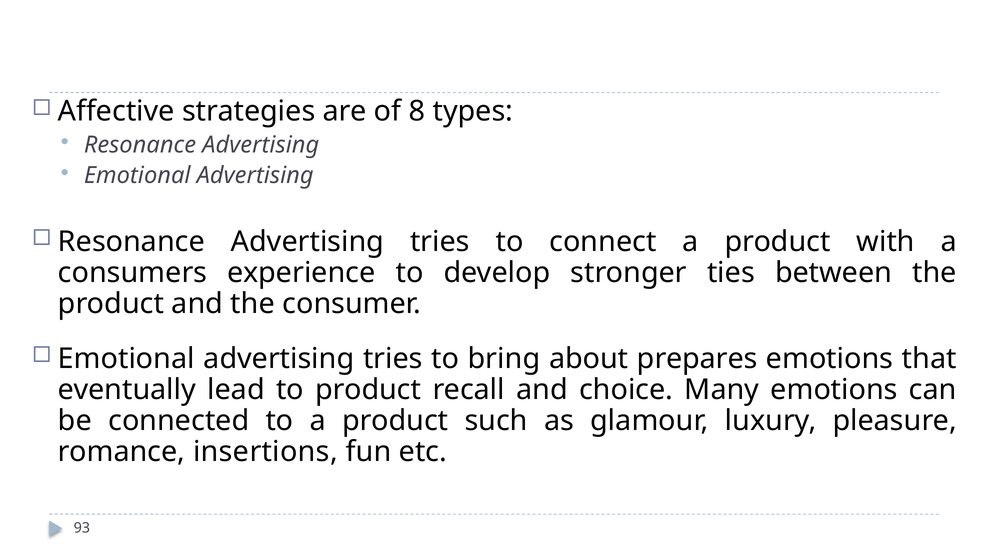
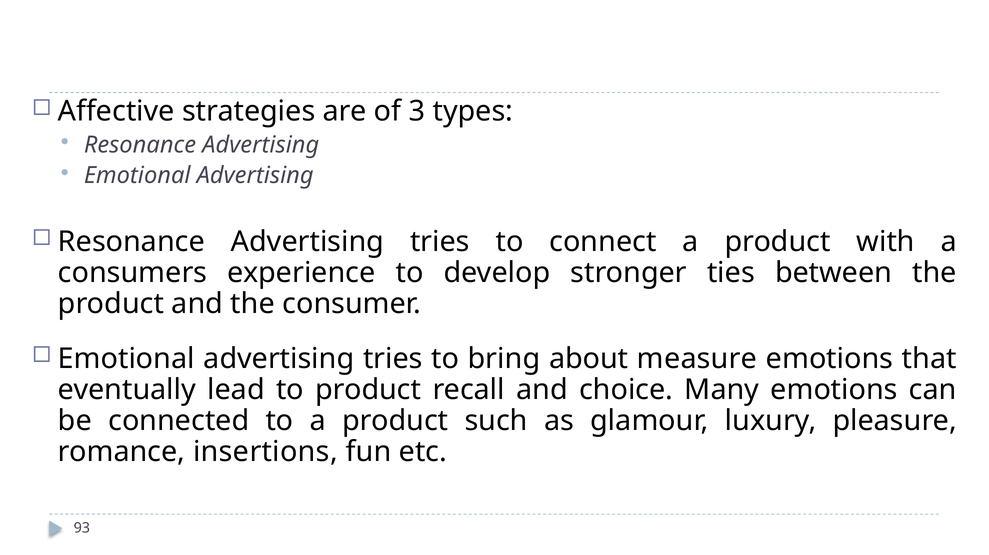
8: 8 -> 3
prepares: prepares -> measure
